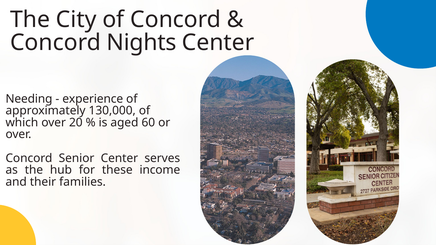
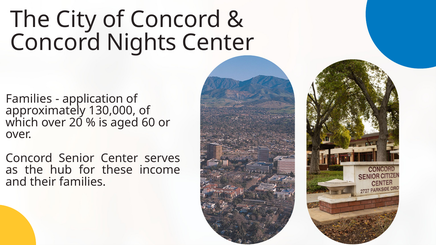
Needing at (29, 99): Needing -> Families
experience: experience -> application
